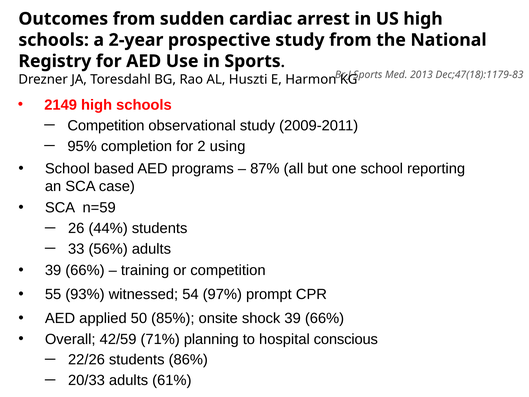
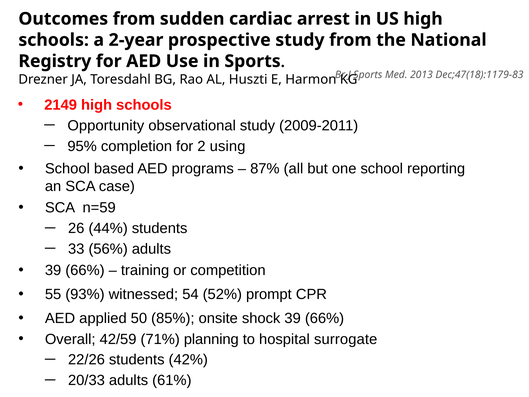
Competition at (106, 125): Competition -> Opportunity
97%: 97% -> 52%
conscious: conscious -> surrogate
86%: 86% -> 42%
